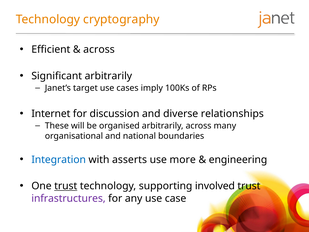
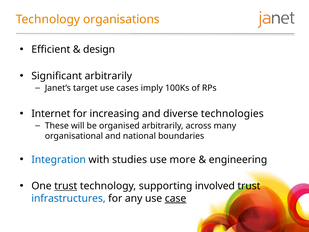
cryptography: cryptography -> organisations
across at (99, 50): across -> design
discussion: discussion -> increasing
relationships: relationships -> technologies
asserts: asserts -> studies
infrastructures colour: purple -> blue
case underline: none -> present
